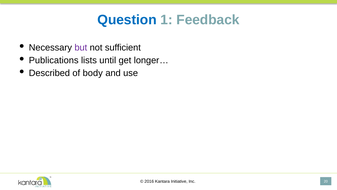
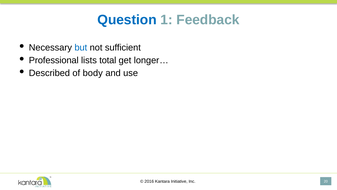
but colour: purple -> blue
Publications: Publications -> Professional
until: until -> total
